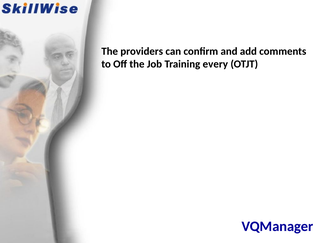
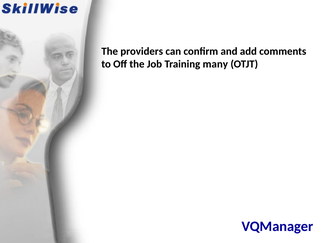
every: every -> many
